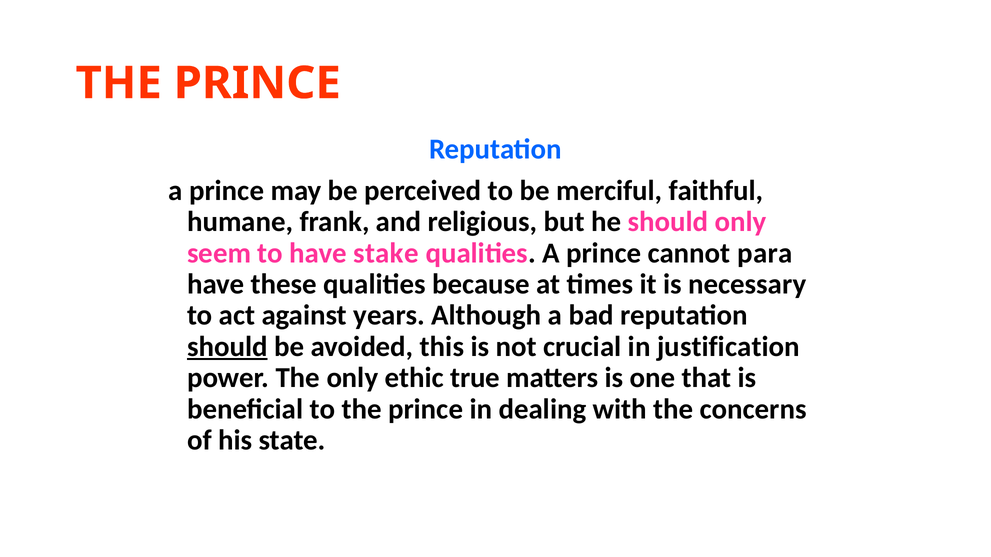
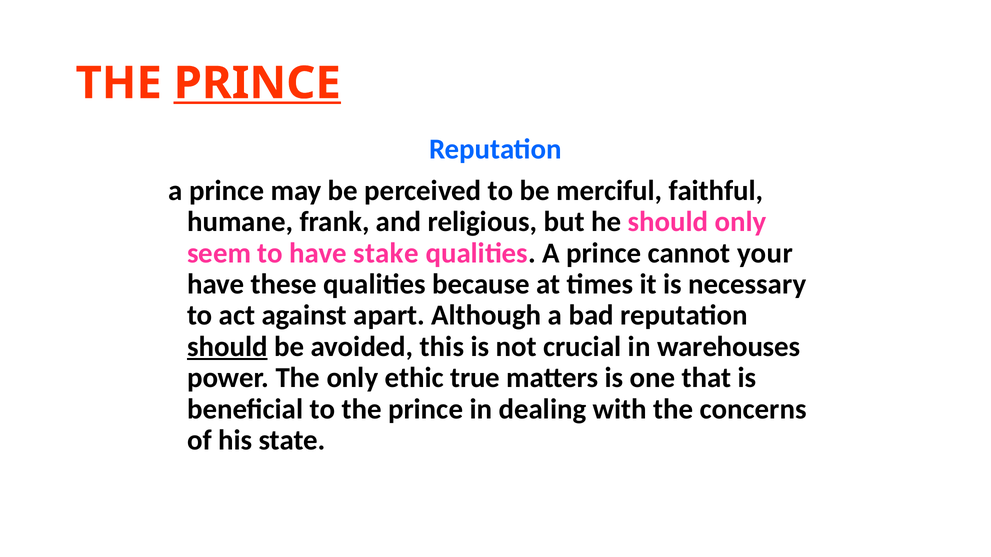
PRINCE at (257, 83) underline: none -> present
para: para -> your
years: years -> apart
justification: justification -> warehouses
